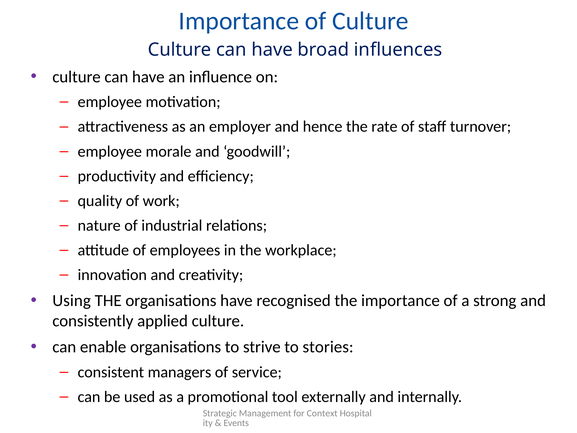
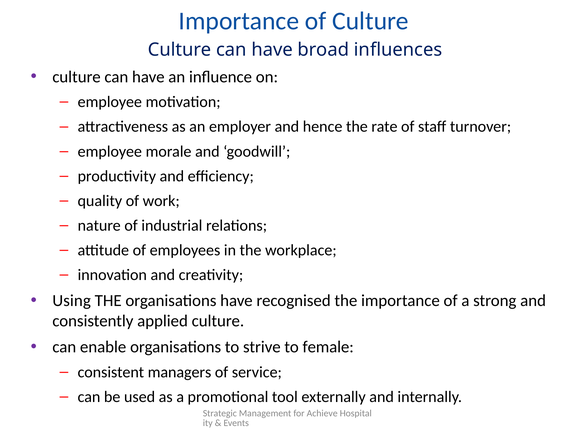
stories: stories -> female
Context: Context -> Achieve
